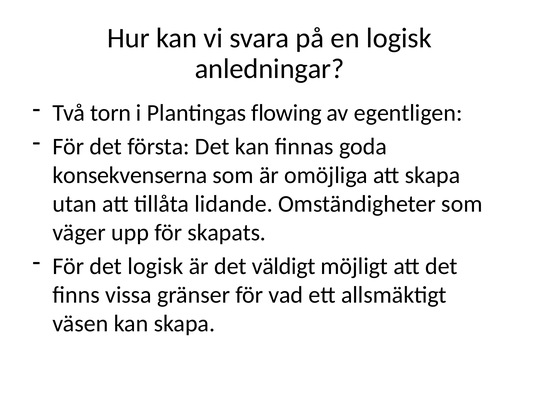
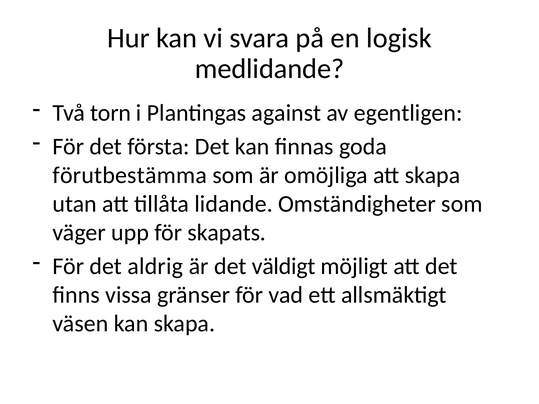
anledningar: anledningar -> medlidande
flowing: flowing -> against
konsekvenserna: konsekvenserna -> förutbestämma
det logisk: logisk -> aldrig
